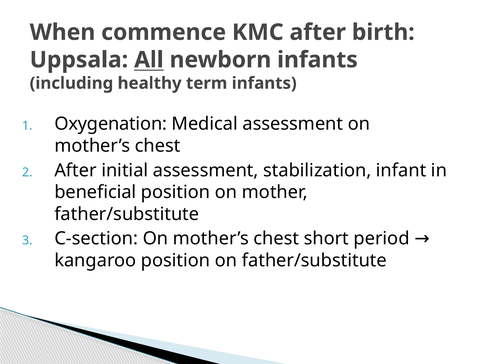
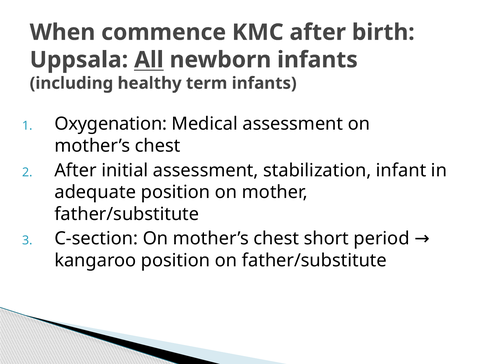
beneficial: beneficial -> adequate
